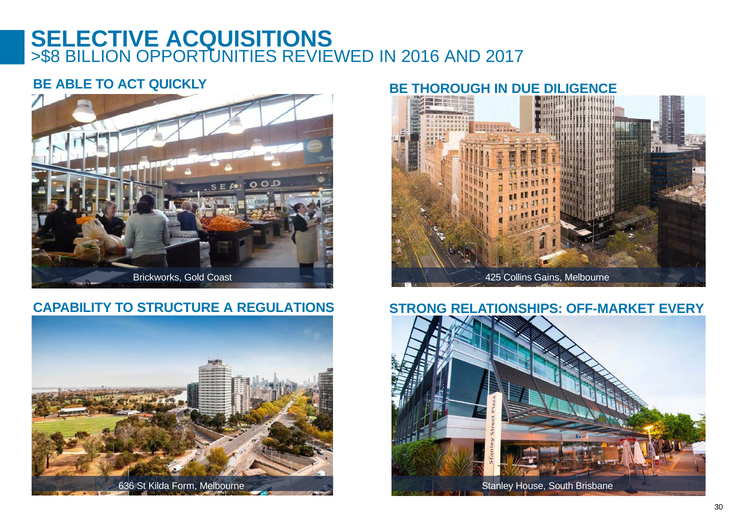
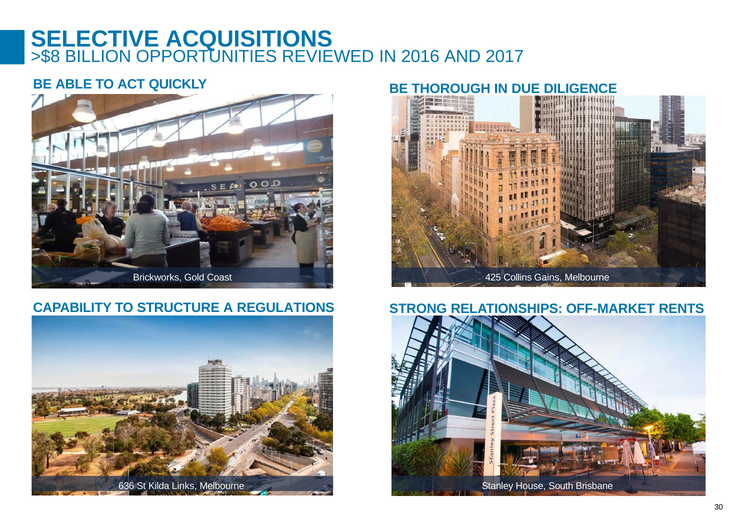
EVERY: EVERY -> RENTS
Form: Form -> Links
